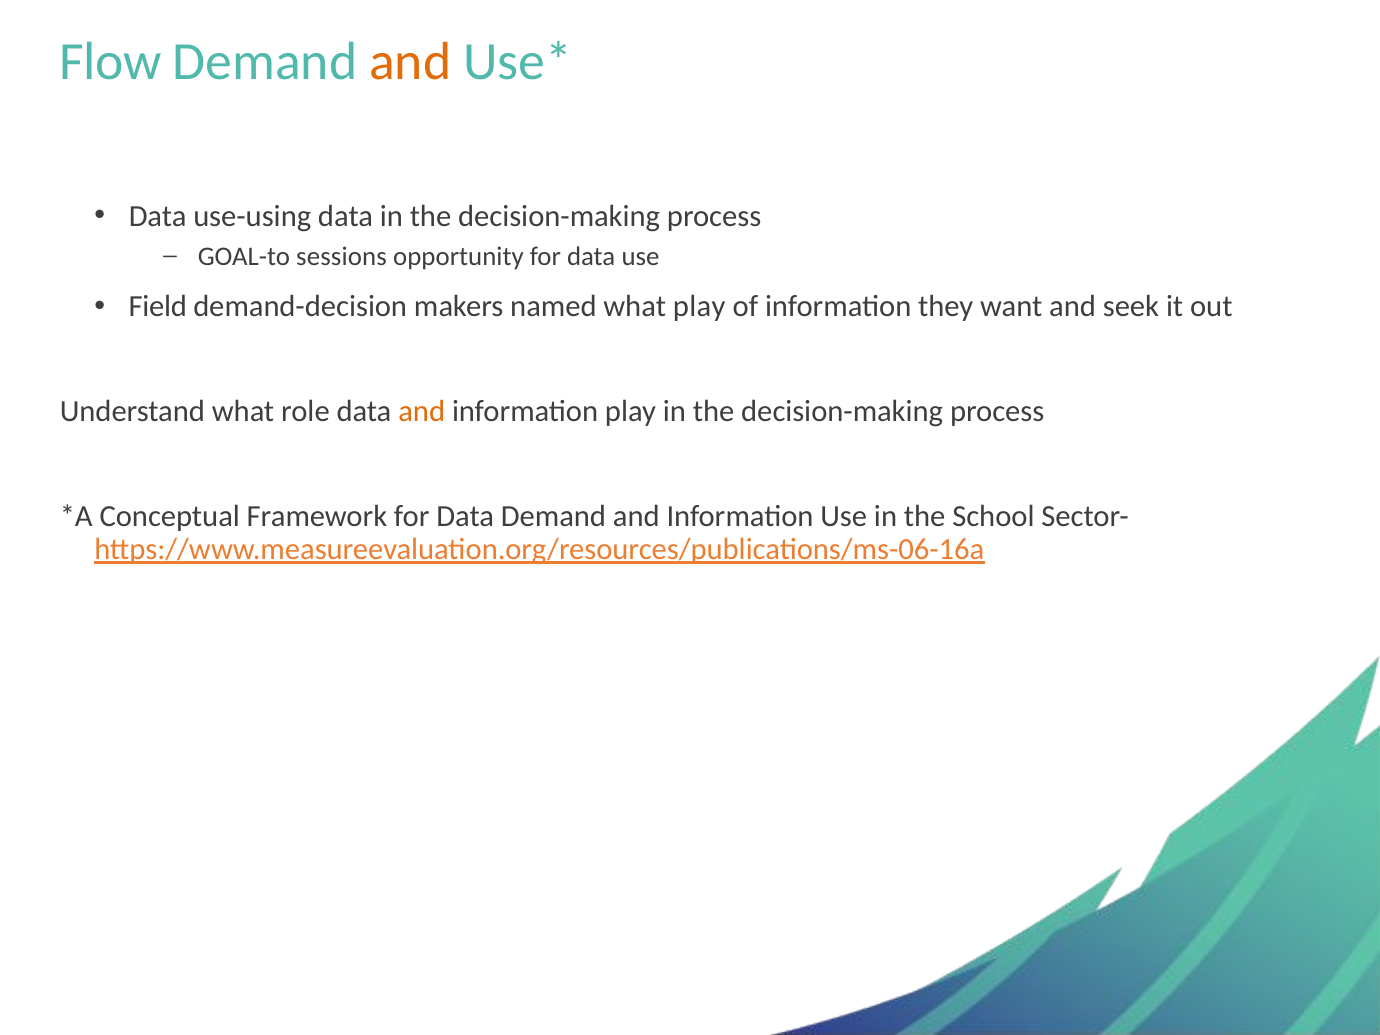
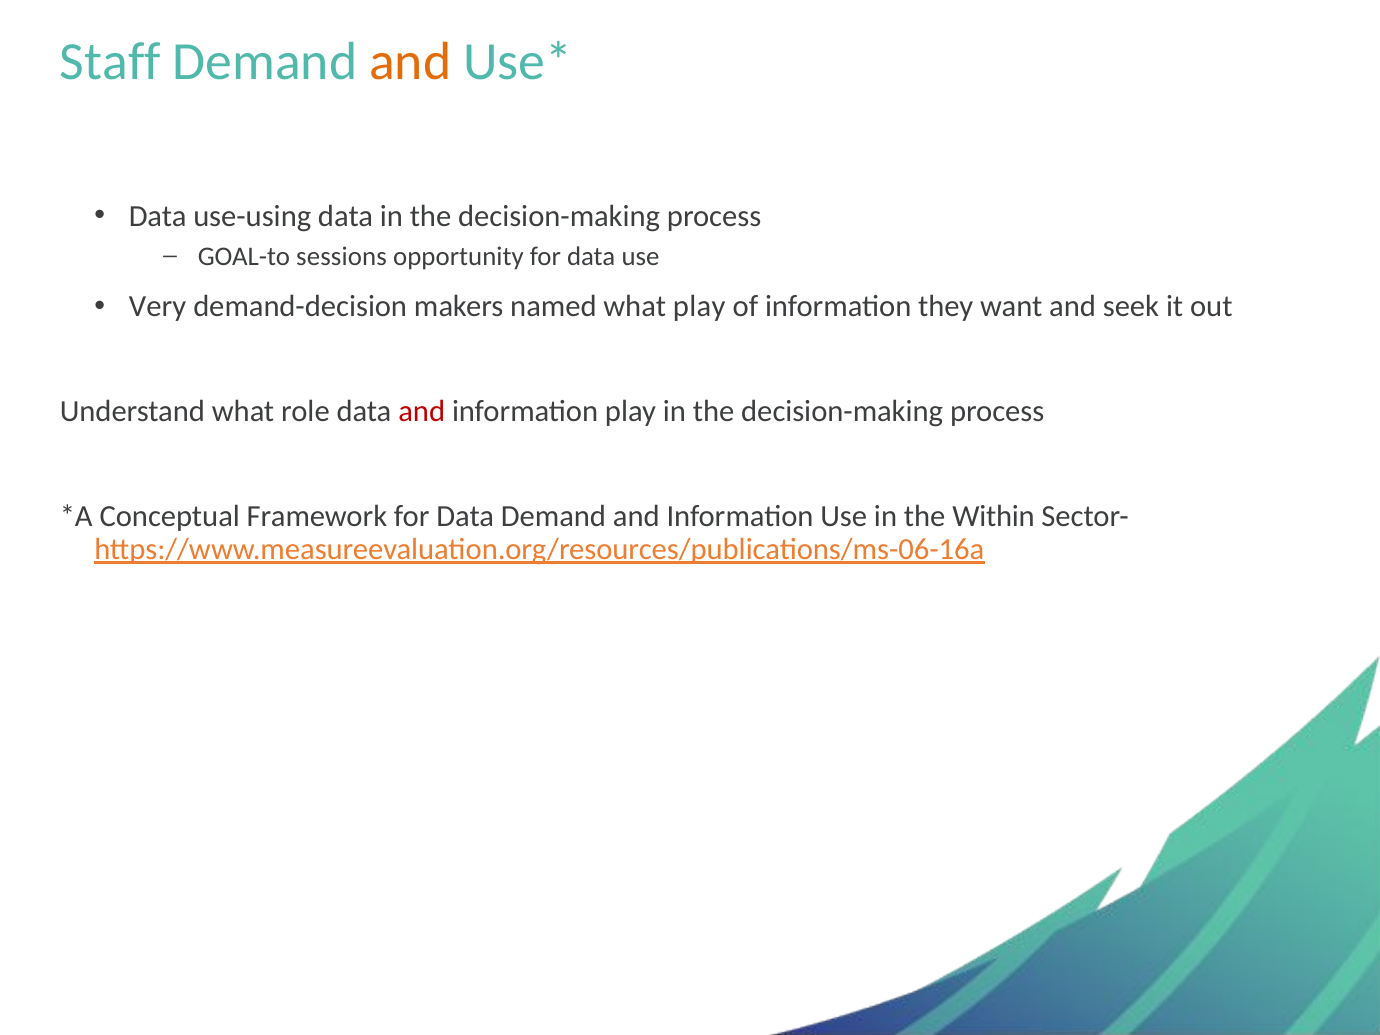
Flow: Flow -> Staff
Field: Field -> Very
and at (422, 411) colour: orange -> red
School: School -> Within
